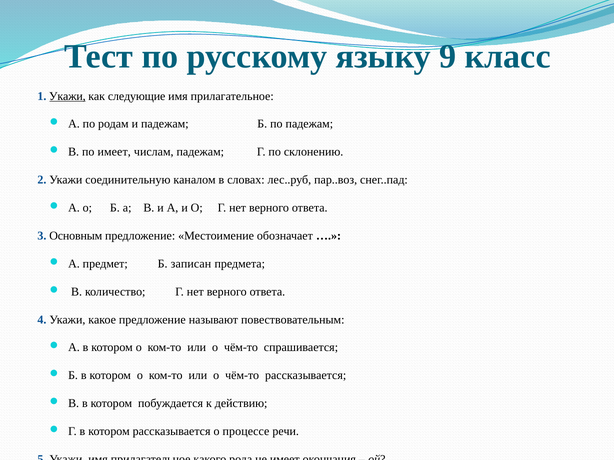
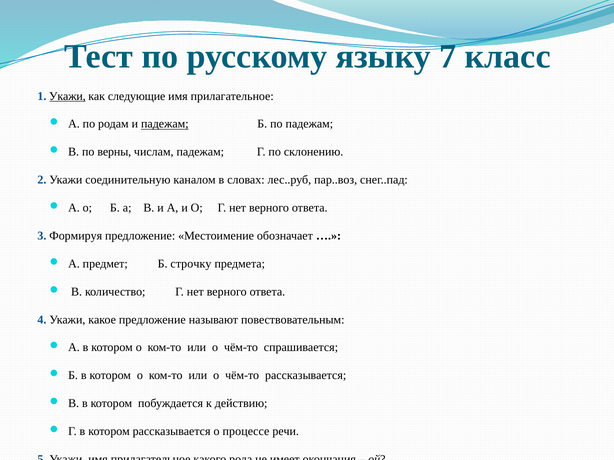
9: 9 -> 7
падежам at (165, 124) underline: none -> present
по имеет: имеет -> верны
Основным: Основным -> Формируя
записан: записан -> строчку
